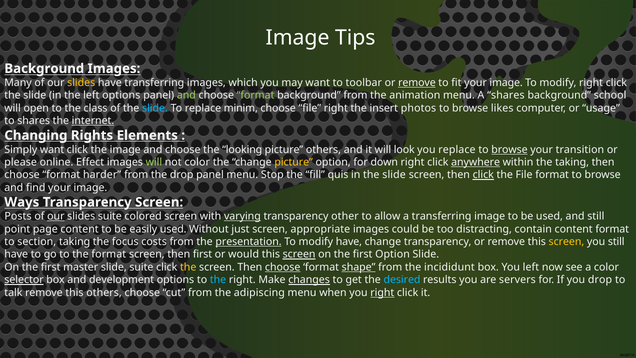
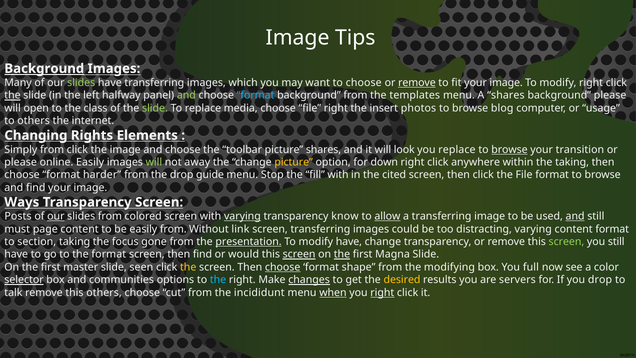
Background at (44, 69) underline: none -> present
slides at (81, 83) colour: yellow -> light green
to toolbar: toolbar -> choose
the at (12, 95) underline: none -> present
left options: options -> halfway
format at (256, 95) colour: light green -> light blue
animation: animation -> templates
background school: school -> please
slide at (155, 108) colour: light blue -> light green
minim: minim -> media
likes: likes -> blog
to shares: shares -> others
internet underline: present -> none
Simply want: want -> from
looking: looking -> toolbar
picture others: others -> shares
online Effect: Effect -> Easily
not color: color -> away
anywhere underline: present -> none
drop panel: panel -> guide
fill quis: quis -> with
in the slide: slide -> cited
click at (483, 175) underline: present -> none
slides suite: suite -> from
other: other -> know
allow underline: none -> present
and at (575, 216) underline: none -> present
point: point -> must
easily used: used -> from
just: just -> link
screen appropriate: appropriate -> transferring
distracting contain: contain -> varying
costs: costs -> gone
screen at (566, 242) colour: yellow -> light green
then first: first -> find
the at (342, 254) underline: none -> present
first Option: Option -> Magna
slide suite: suite -> seen
shape underline: present -> none
incididunt: incididunt -> modifying
You left: left -> full
development: development -> communities
desired colour: light blue -> yellow
adipiscing: adipiscing -> incididunt
when underline: none -> present
